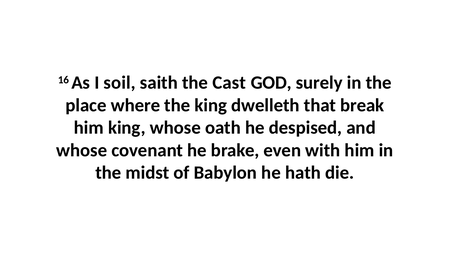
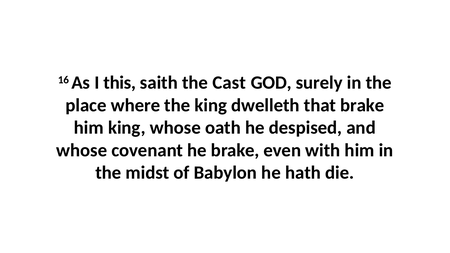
soil: soil -> this
that break: break -> brake
